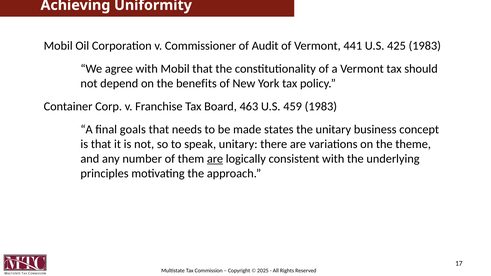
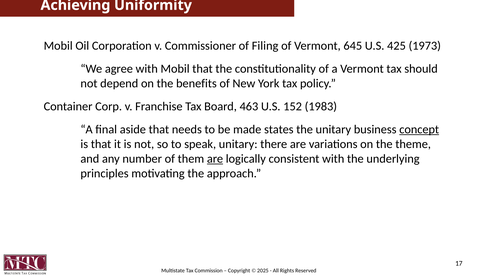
Audit: Audit -> Filing
441: 441 -> 645
425 1983: 1983 -> 1973
459: 459 -> 152
goals: goals -> aside
concept underline: none -> present
